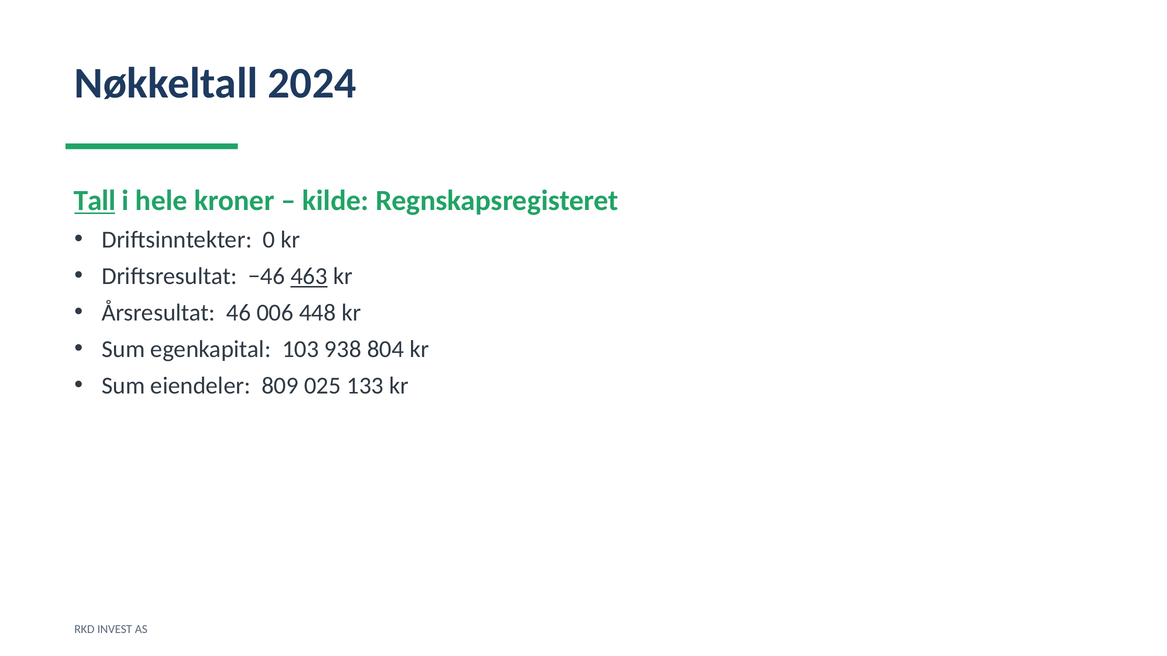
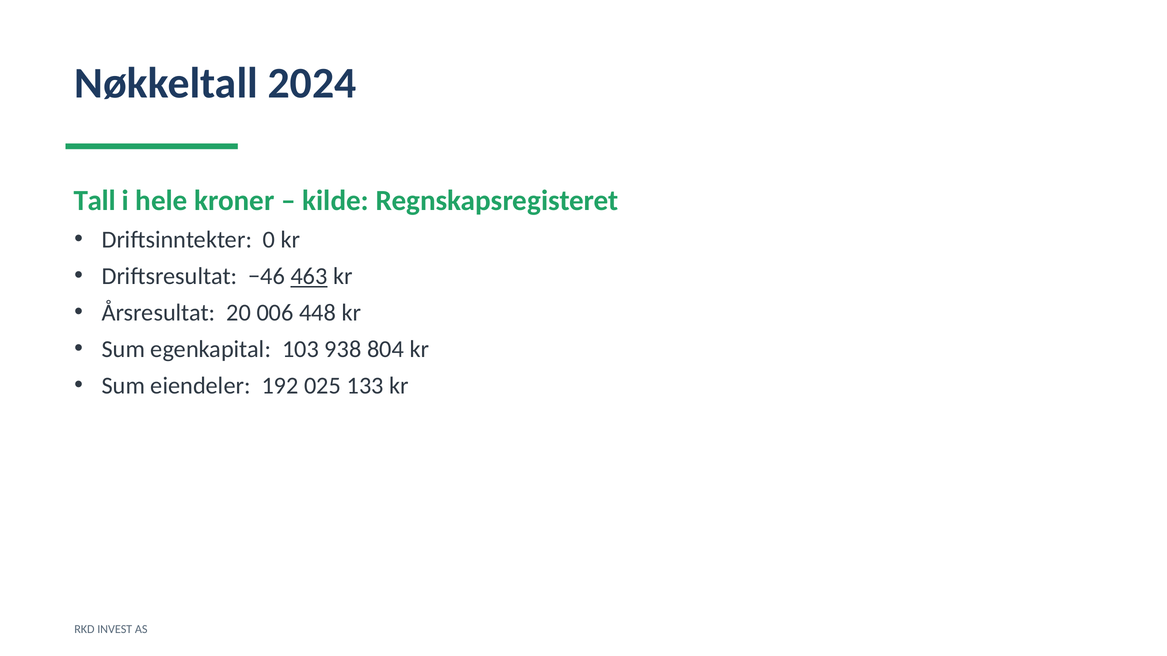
Tall underline: present -> none
46: 46 -> 20
809: 809 -> 192
